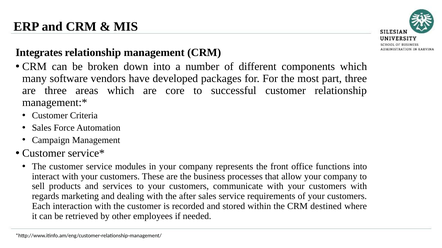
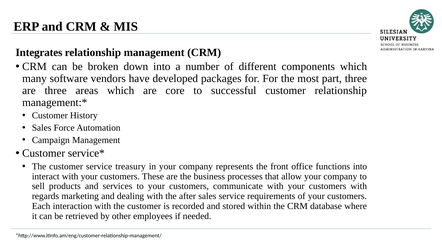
Criteria: Criteria -> History
modules: modules -> treasury
destined: destined -> database
